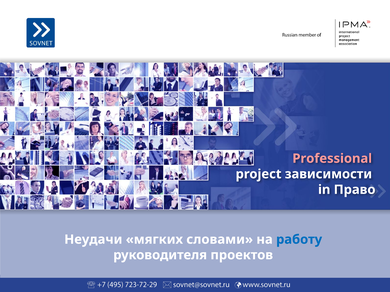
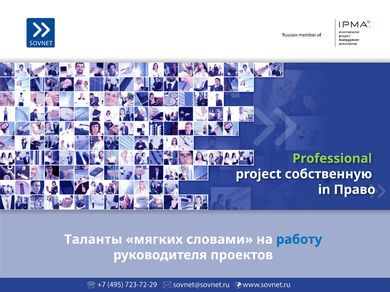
Professional colour: pink -> light green
зависимости: зависимости -> собственную
Неудачи: Неудачи -> Таланты
